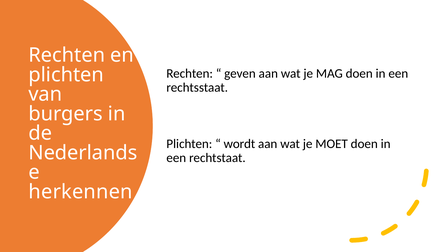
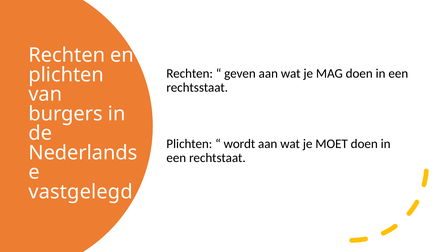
herkennen: herkennen -> vastgelegd
